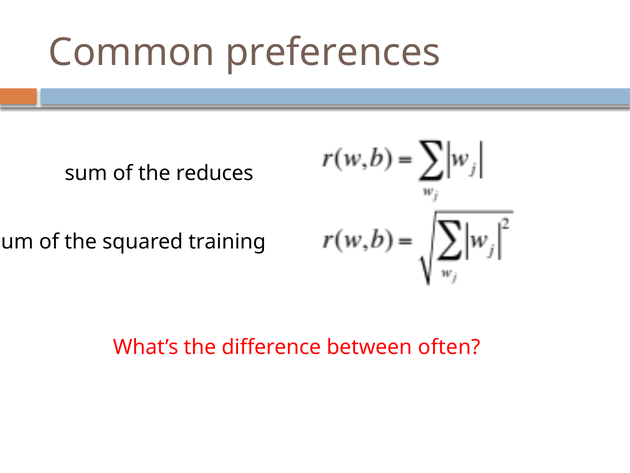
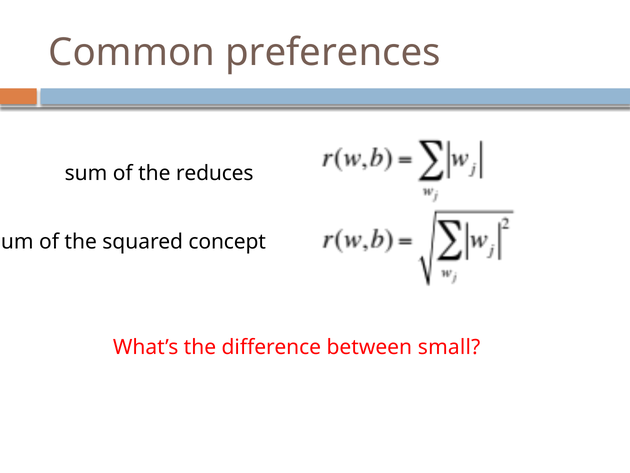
training: training -> concept
often: often -> small
